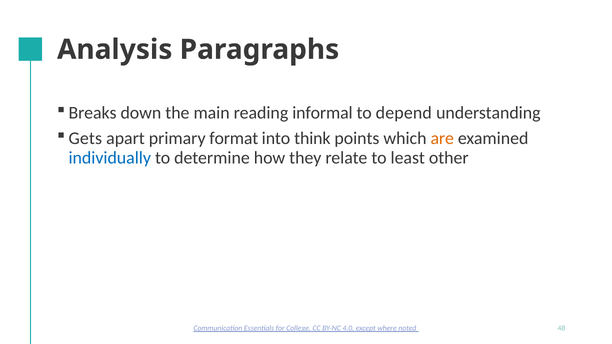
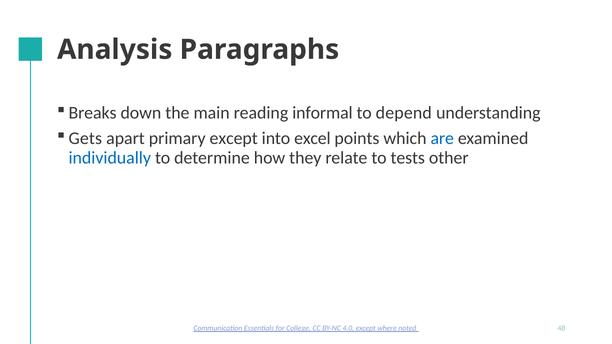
primary format: format -> except
think: think -> excel
are colour: orange -> blue
least: least -> tests
